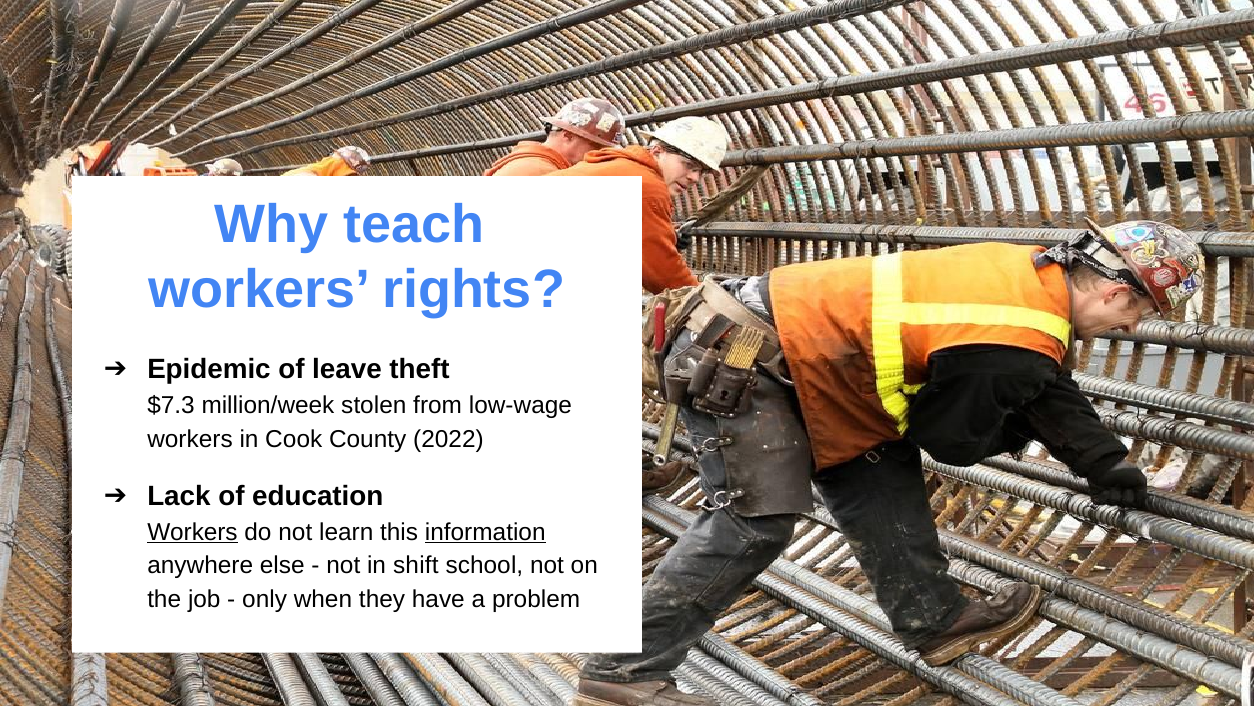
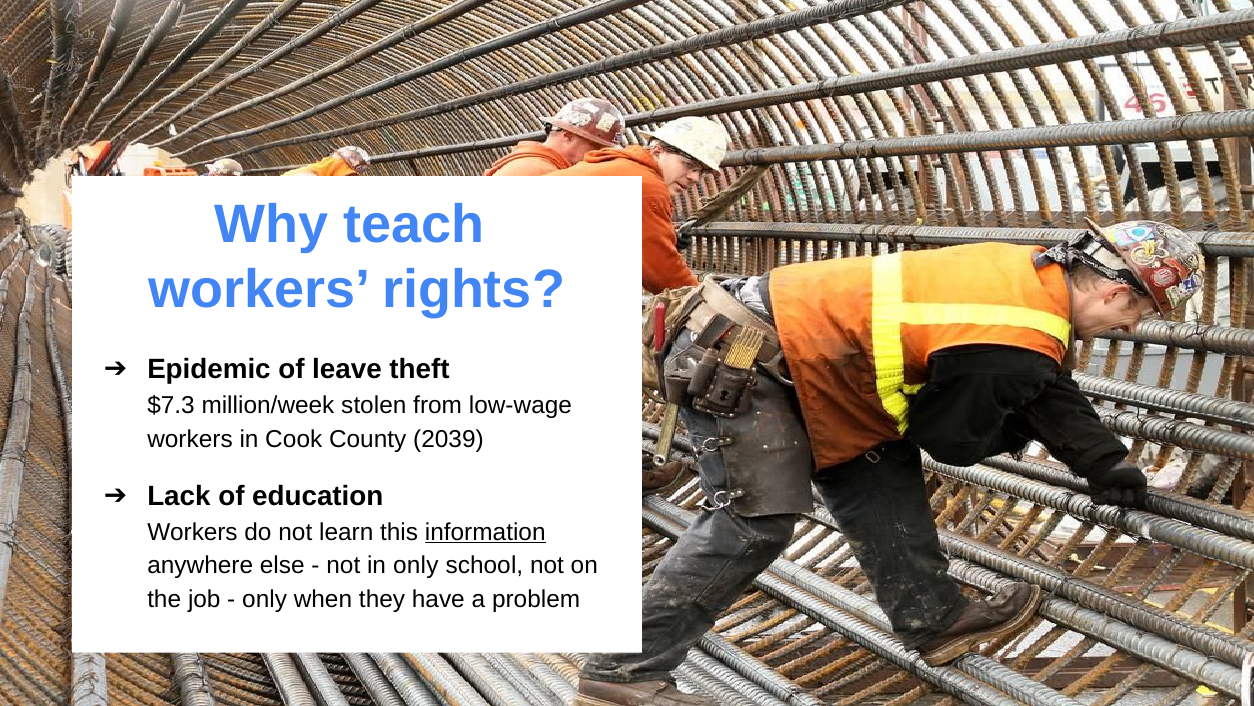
2022: 2022 -> 2039
Workers at (192, 532) underline: present -> none
in shift: shift -> only
